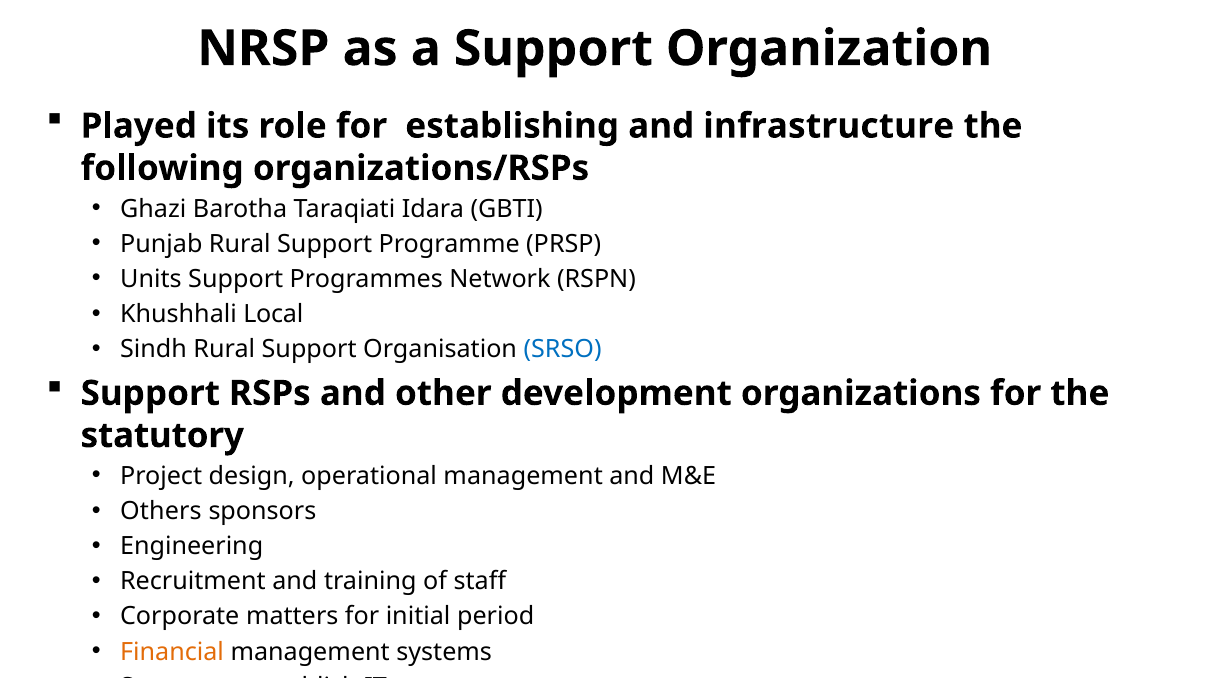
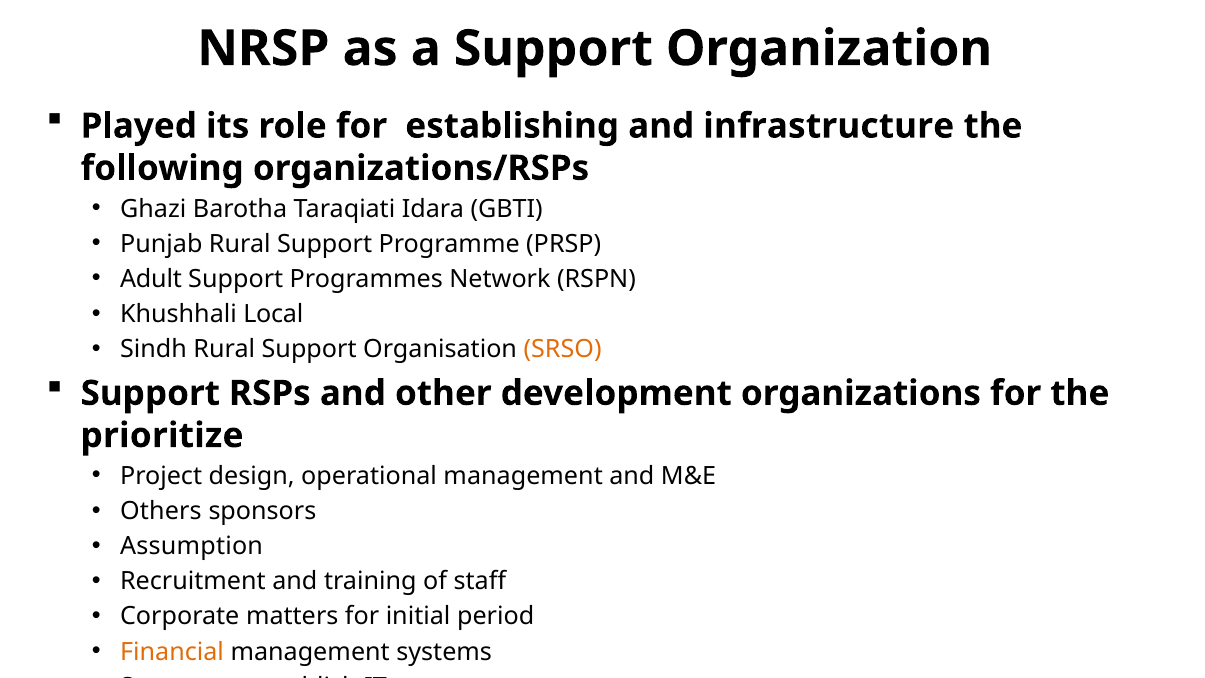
Units: Units -> Adult
SRSO colour: blue -> orange
statutory: statutory -> prioritize
Engineering: Engineering -> Assumption
